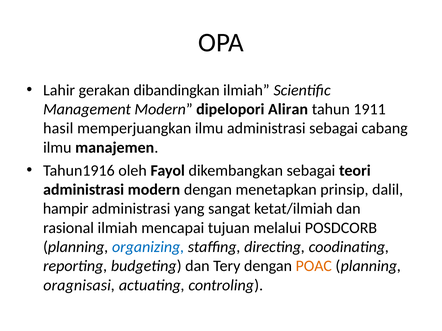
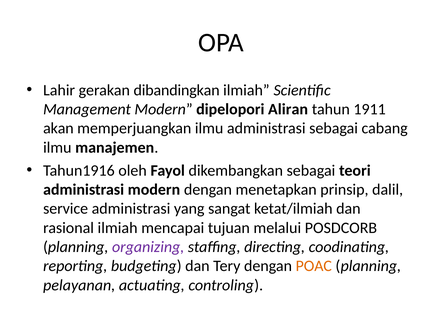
hasil: hasil -> akan
hampir: hampir -> service
organizing colour: blue -> purple
oragnisasi: oragnisasi -> pelayanan
